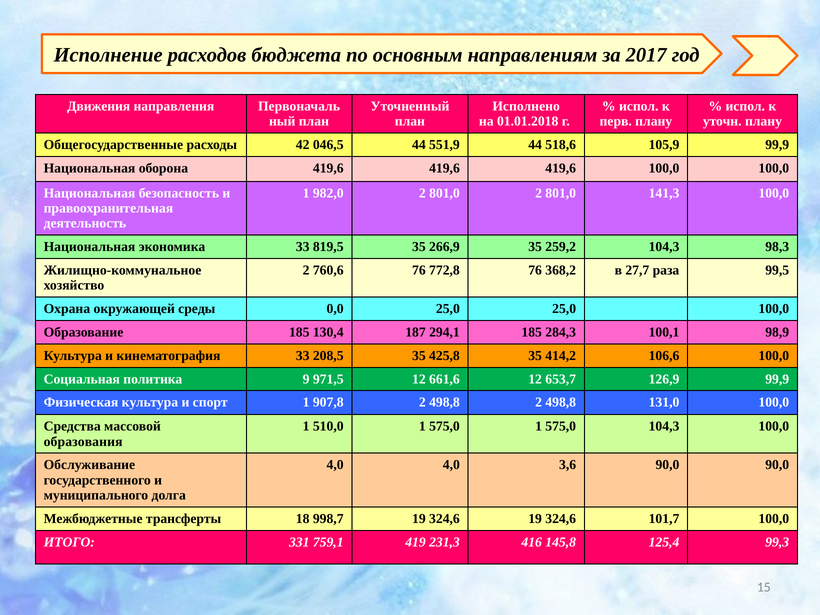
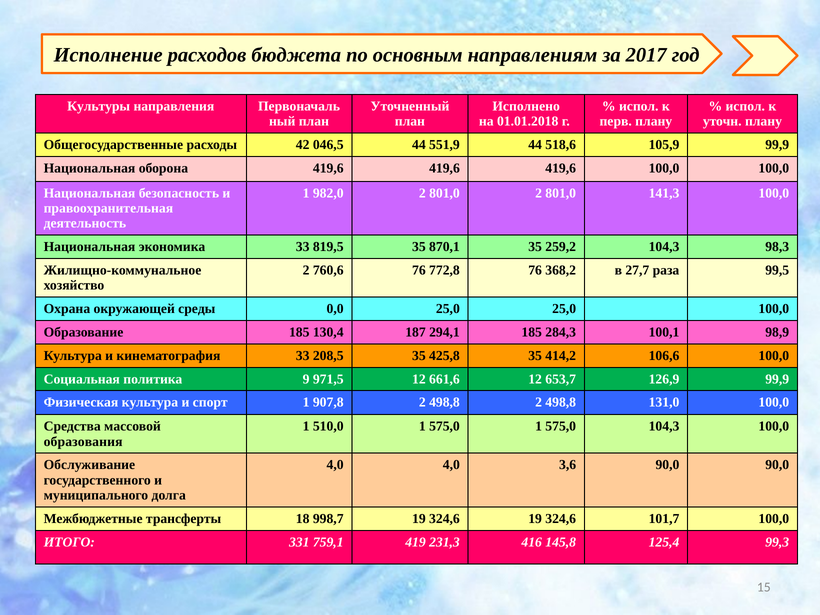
Движения: Движения -> Культуры
266,9: 266,9 -> 870,1
